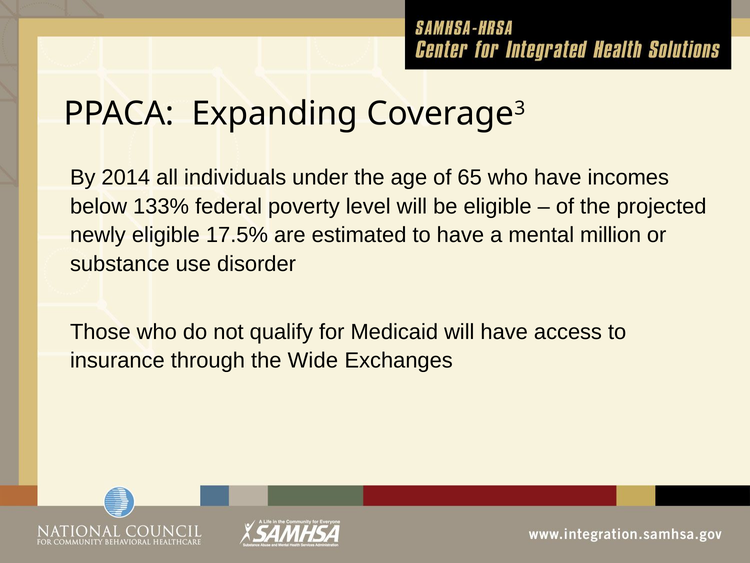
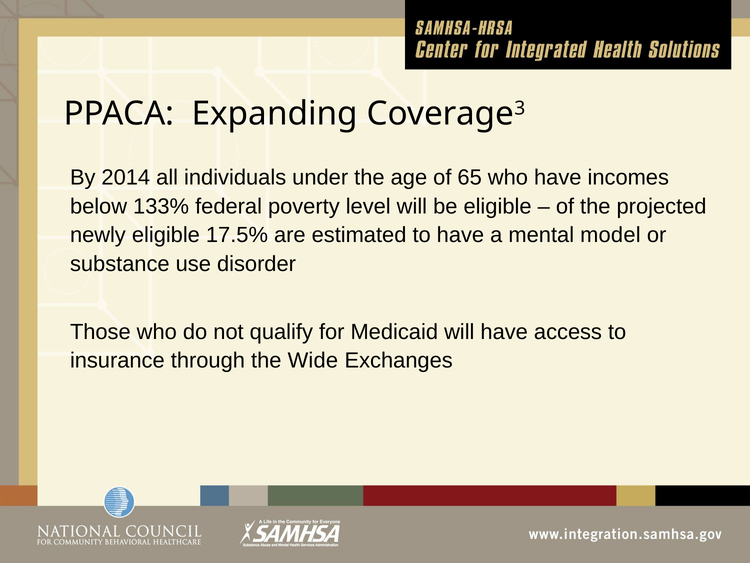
million: million -> model
